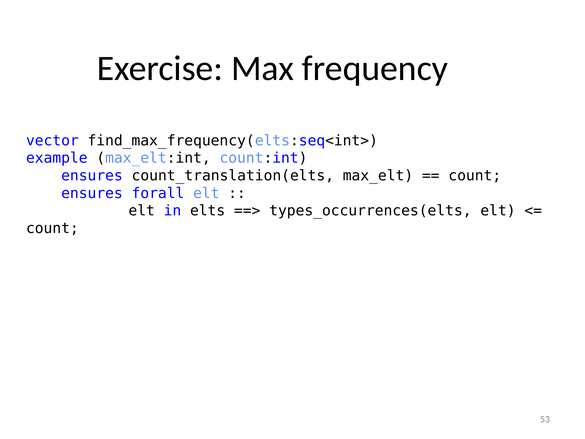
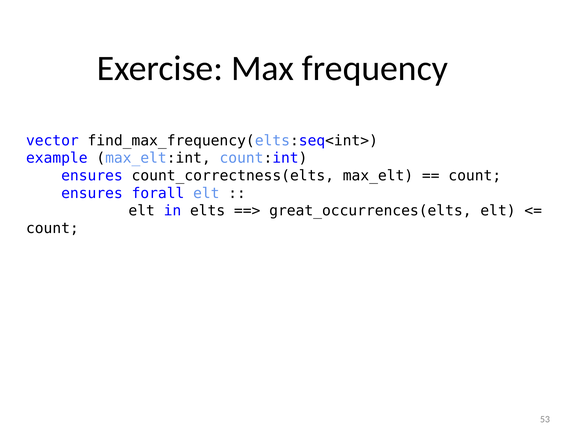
count_translation(elts: count_translation(elts -> count_correctness(elts
types_occurrences(elts: types_occurrences(elts -> great_occurrences(elts
